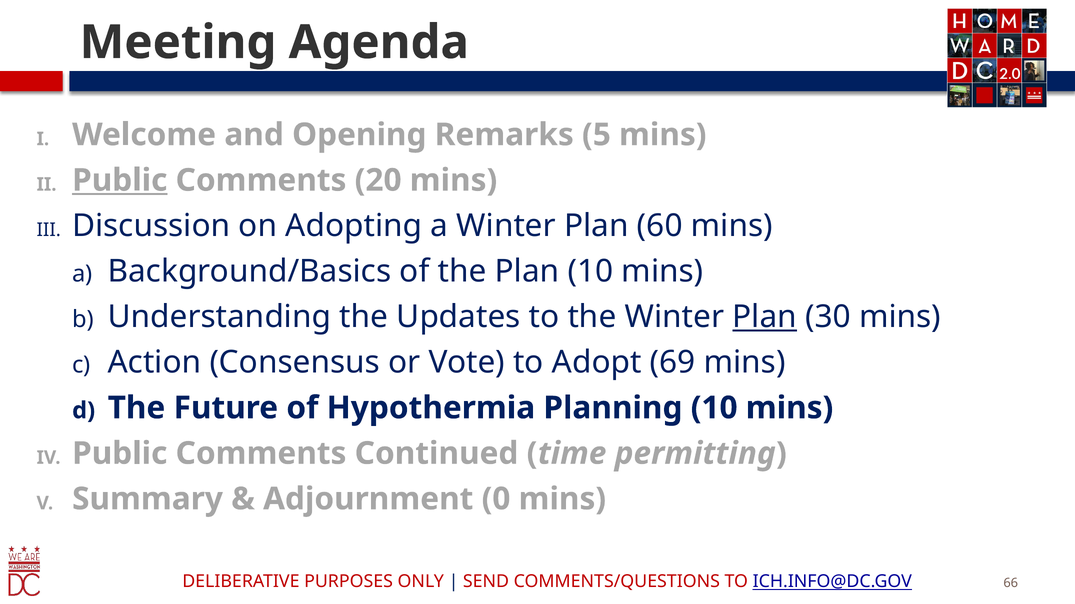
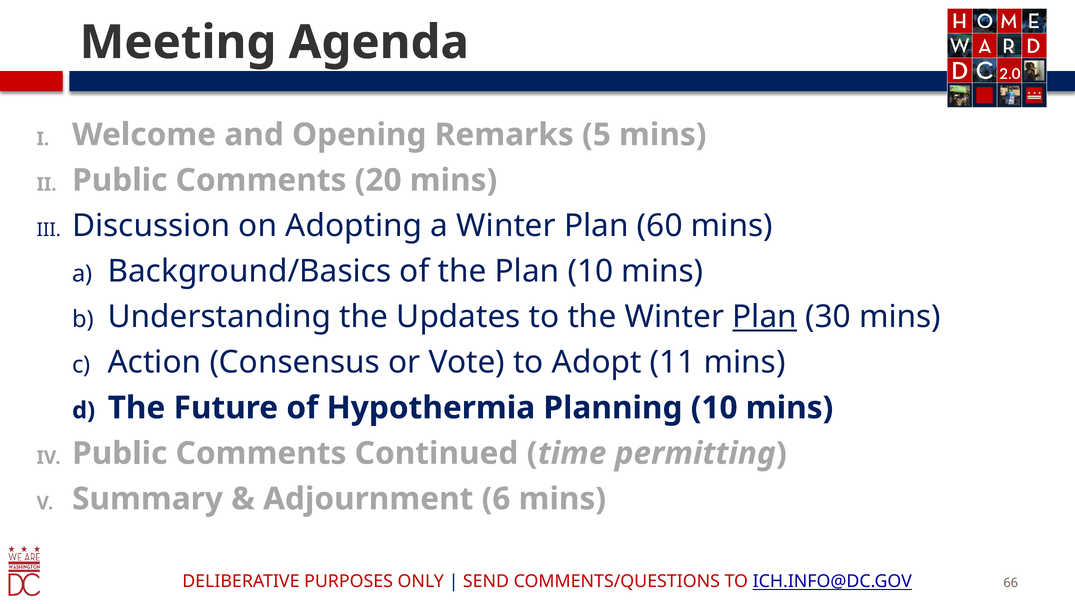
Public at (120, 180) underline: present -> none
69: 69 -> 11
0: 0 -> 6
